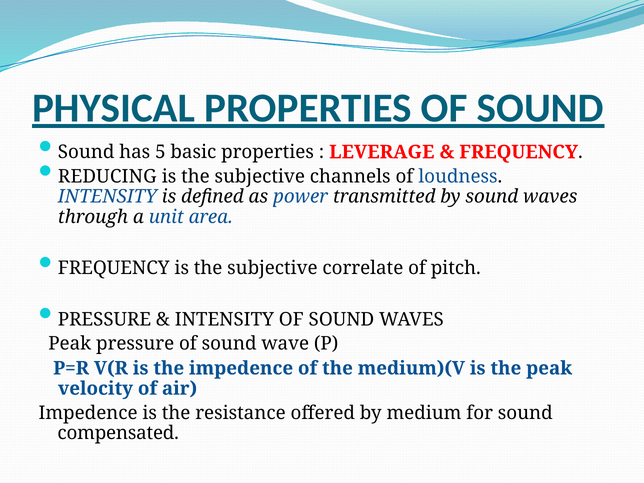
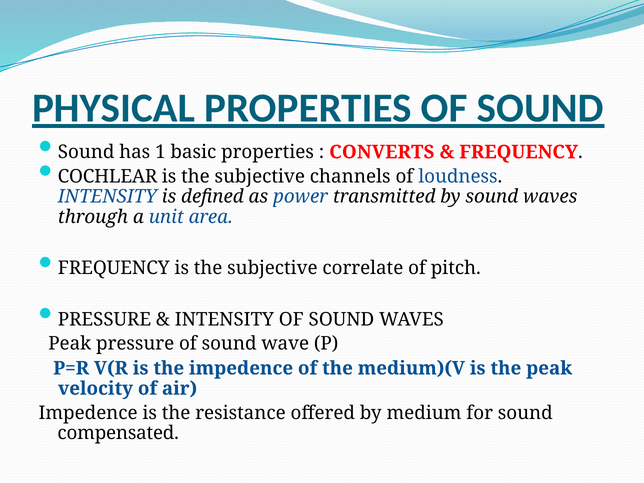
5: 5 -> 1
LEVERAGE: LEVERAGE -> CONVERTS
REDUCING: REDUCING -> COCHLEAR
